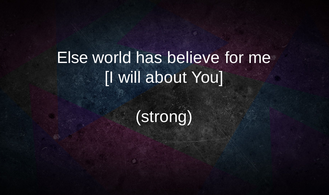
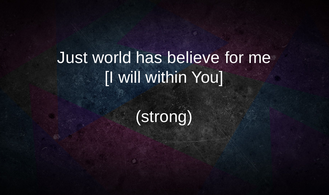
Else: Else -> Just
about: about -> within
